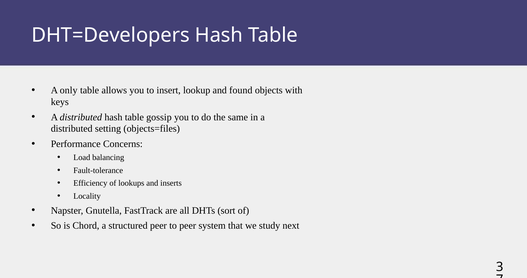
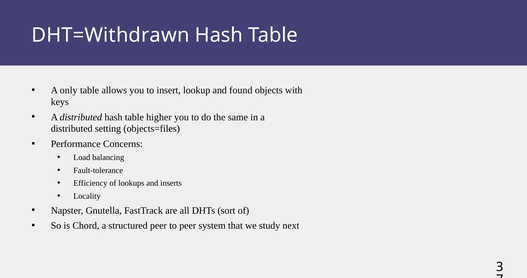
DHT=Developers: DHT=Developers -> DHT=Withdrawn
gossip: gossip -> higher
